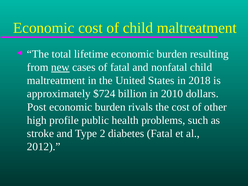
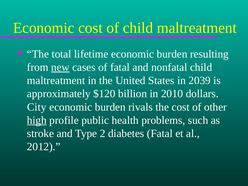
2018: 2018 -> 2039
$724: $724 -> $120
Post: Post -> City
high underline: none -> present
